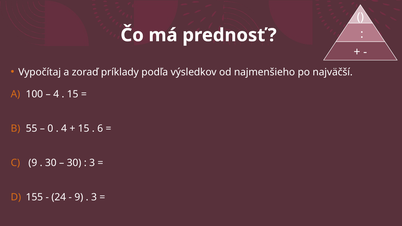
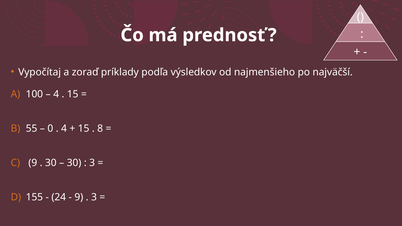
6: 6 -> 8
